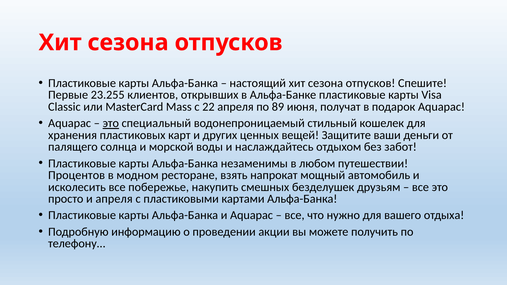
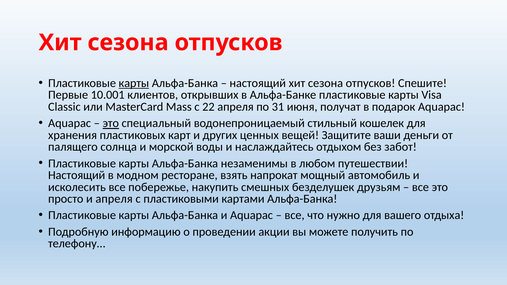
карты at (134, 83) underline: none -> present
23.255: 23.255 -> 10.001
89: 89 -> 31
Процентов at (77, 175): Процентов -> Настоящий
